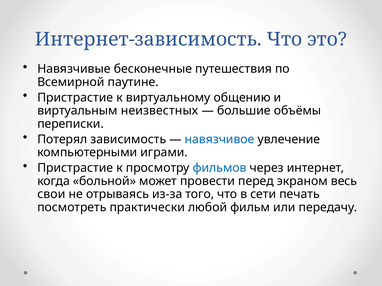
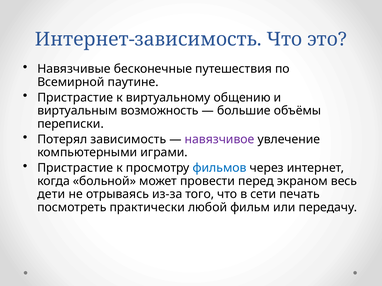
неизвестных: неизвестных -> возможность
навязчивое colour: blue -> purple
свои: свои -> дети
